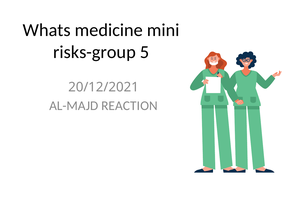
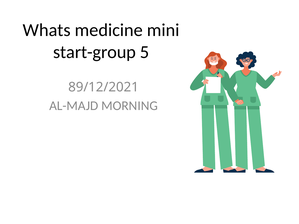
risks-group: risks-group -> start-group
20/12/2021: 20/12/2021 -> 89/12/2021
REACTION: REACTION -> MORNING
